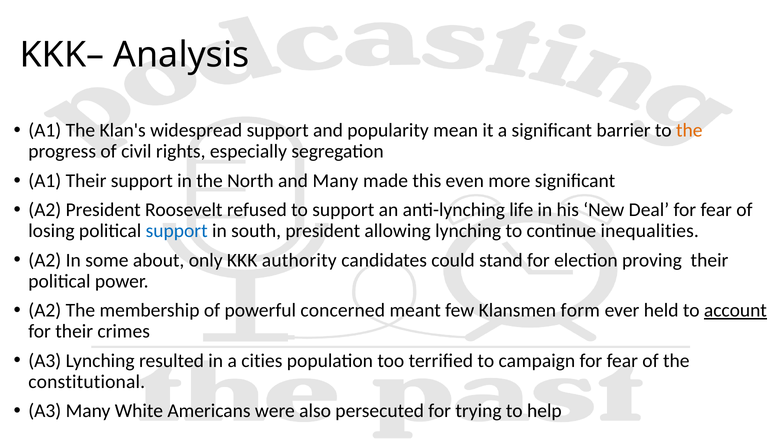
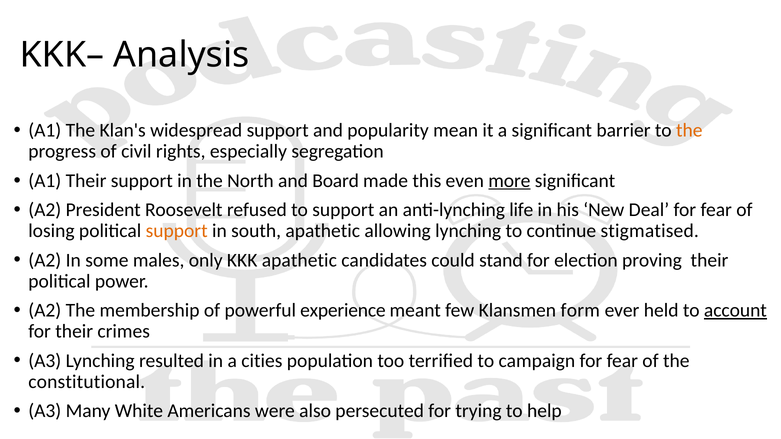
and Many: Many -> Board
more underline: none -> present
support at (177, 231) colour: blue -> orange
south president: president -> apathetic
inequalities: inequalities -> stigmatised
about: about -> males
KKK authority: authority -> apathetic
concerned: concerned -> experience
